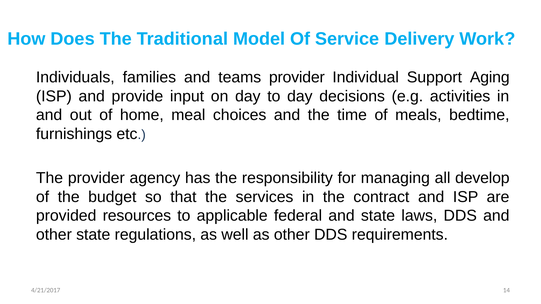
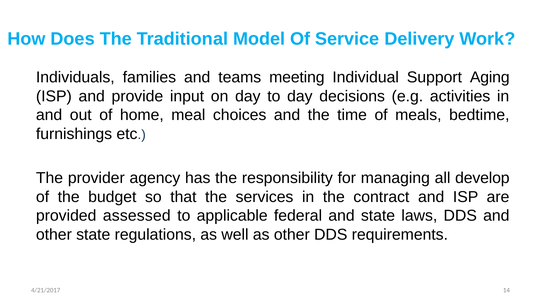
teams provider: provider -> meeting
resources: resources -> assessed
